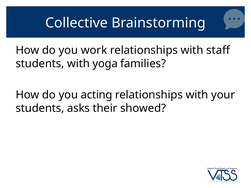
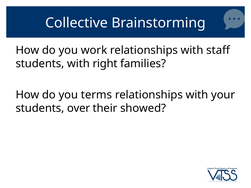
yoga: yoga -> right
acting: acting -> terms
asks: asks -> over
